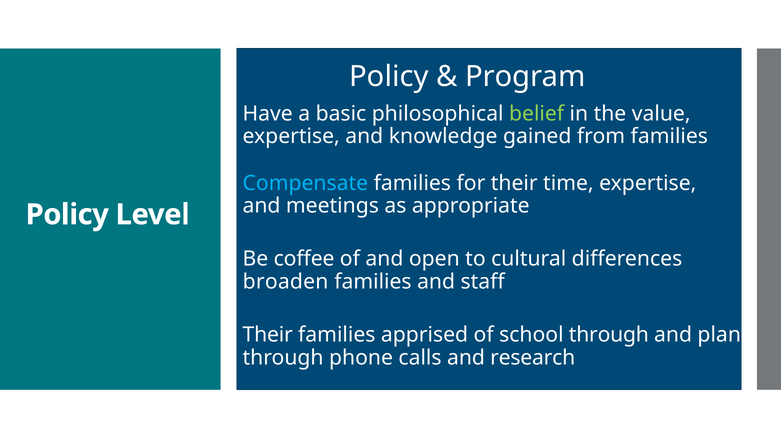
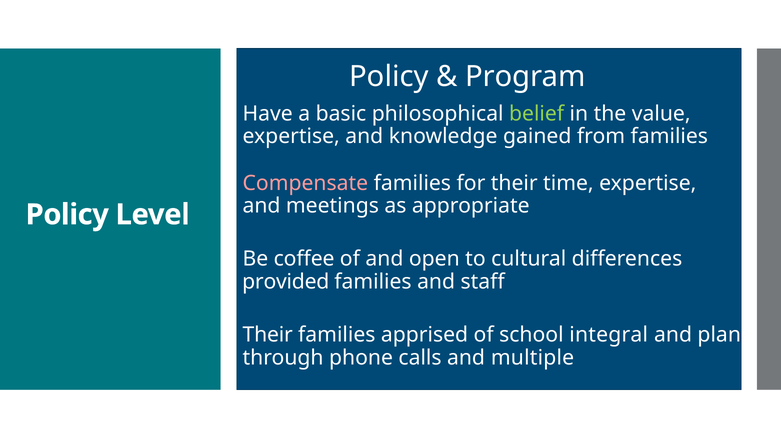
Compensate colour: light blue -> pink
broaden: broaden -> provided
school through: through -> integral
research: research -> multiple
